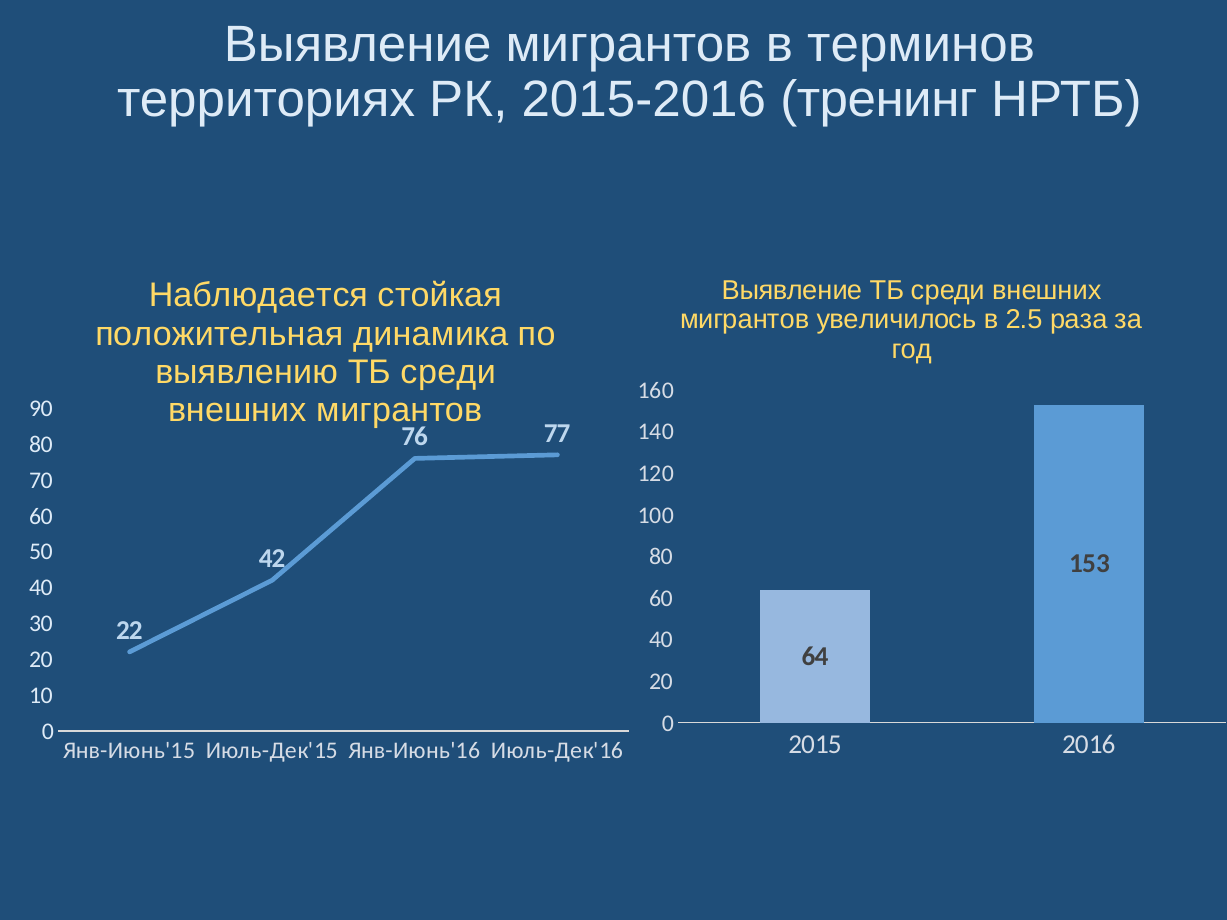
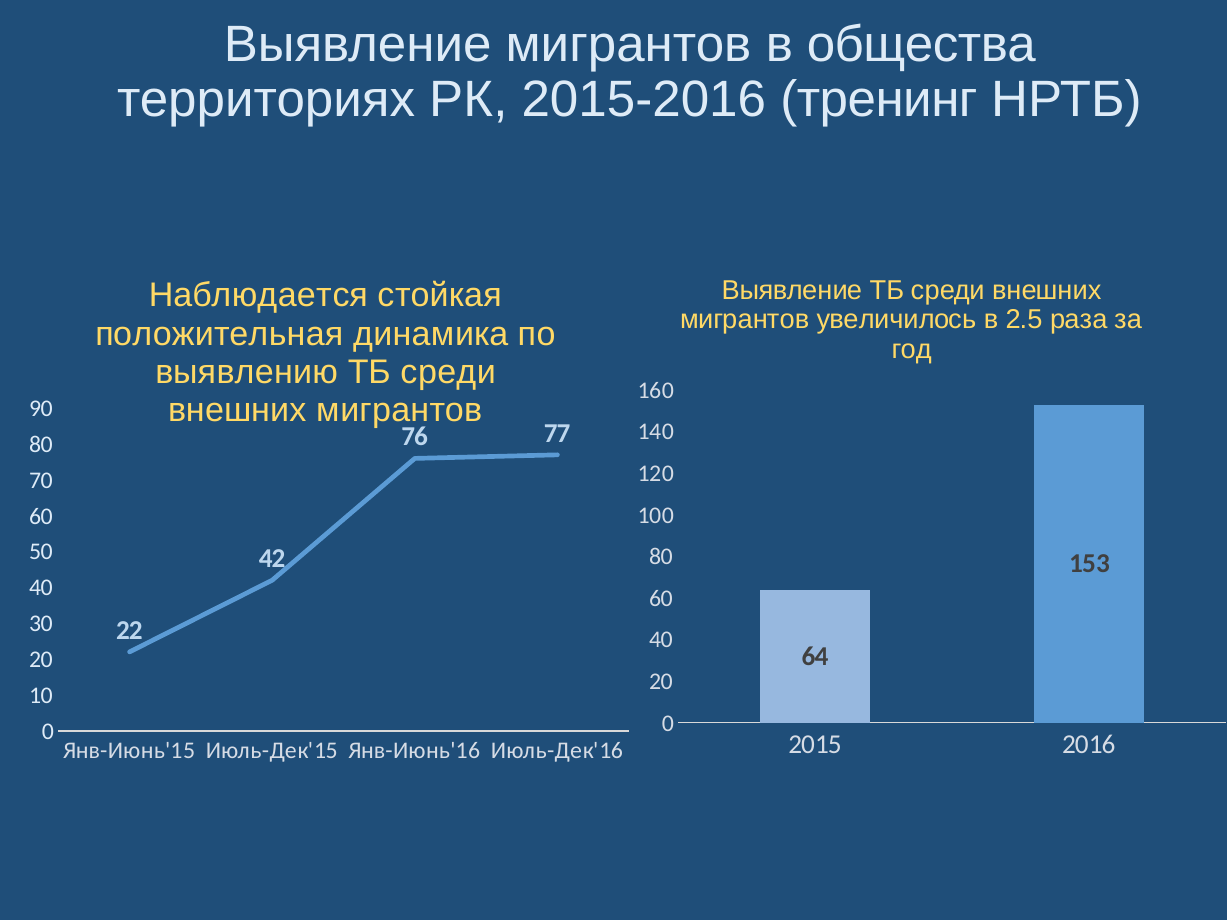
терминов: терминов -> общества
